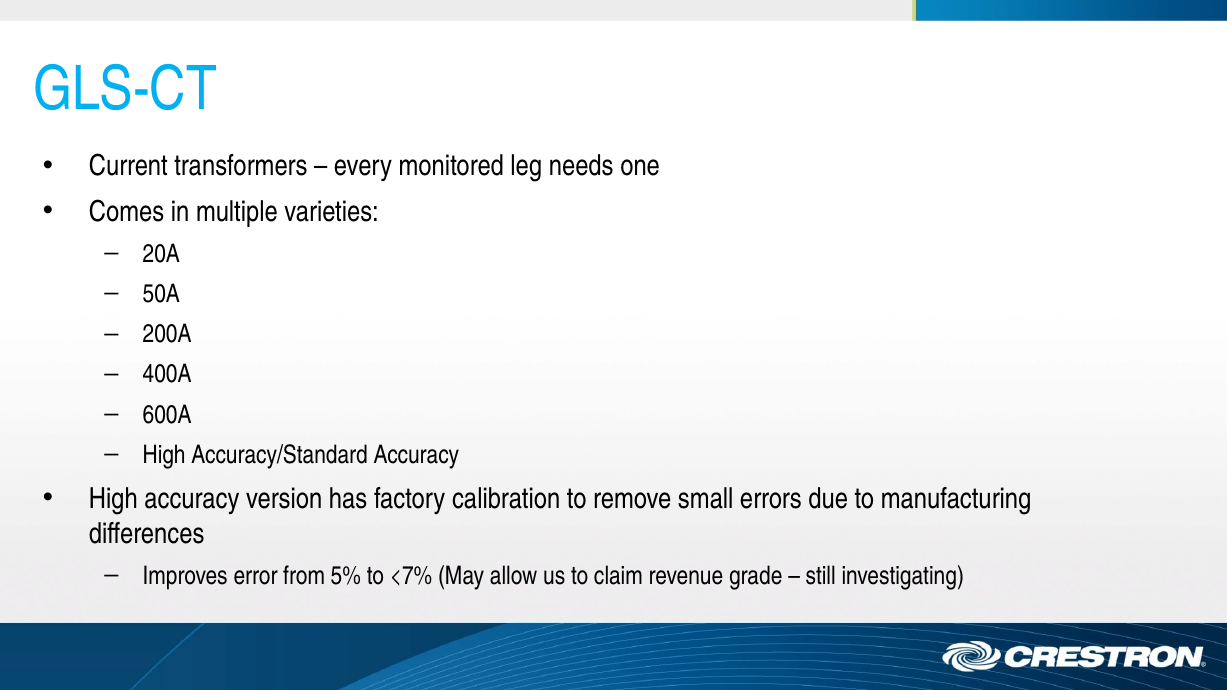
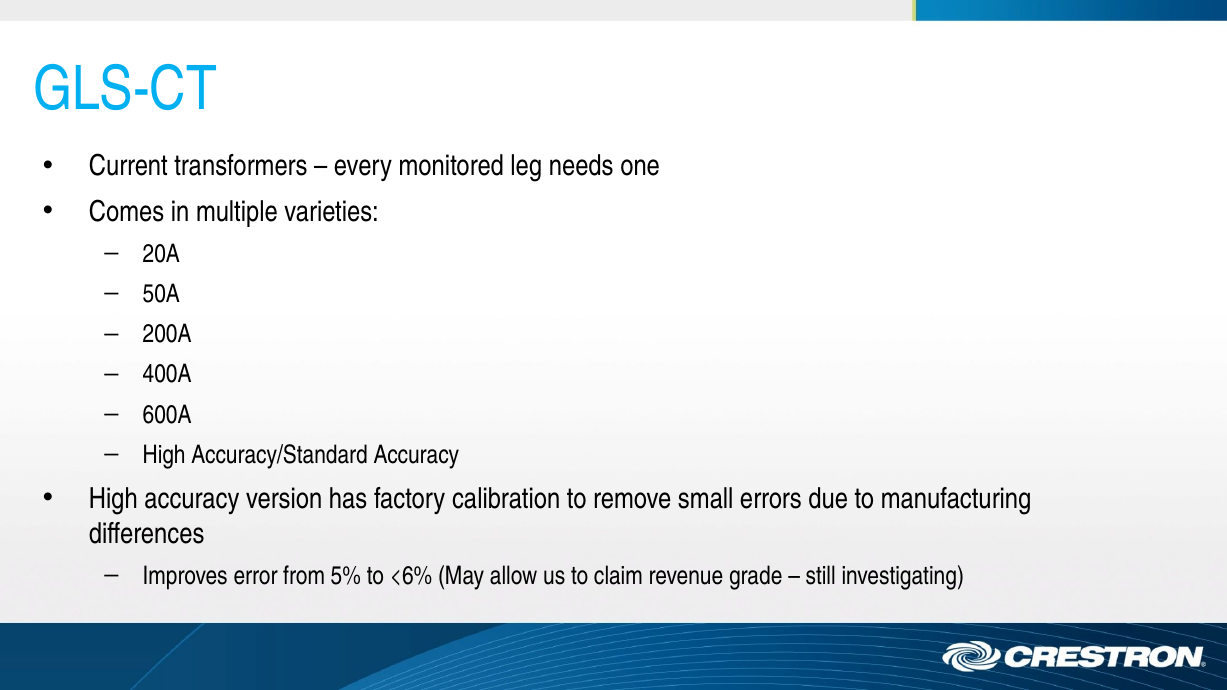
<7%: <7% -> <6%
